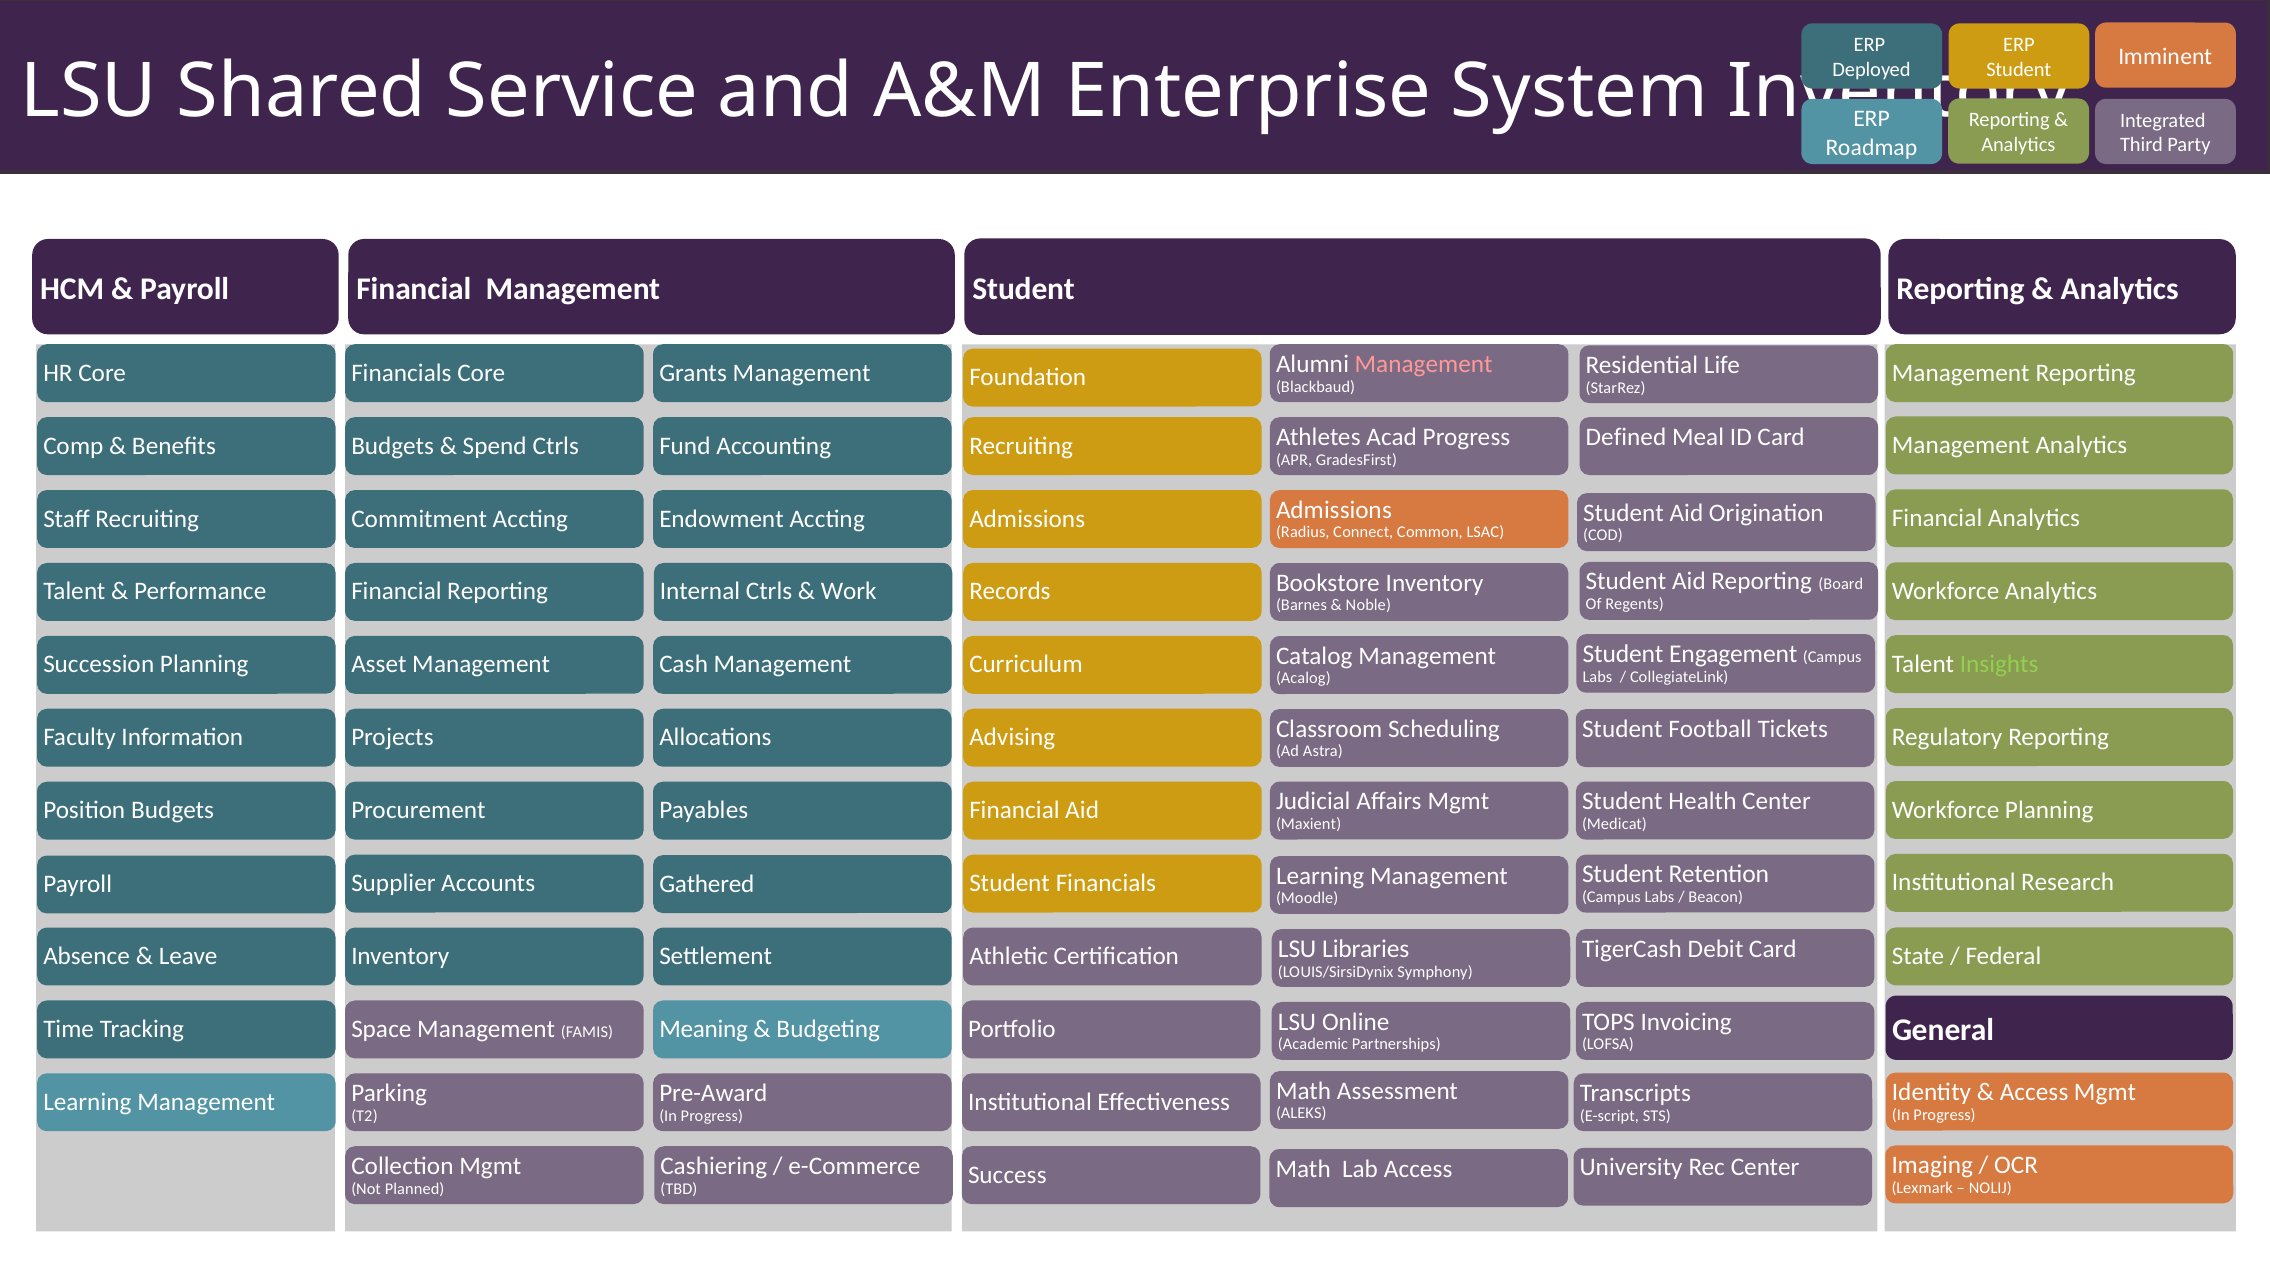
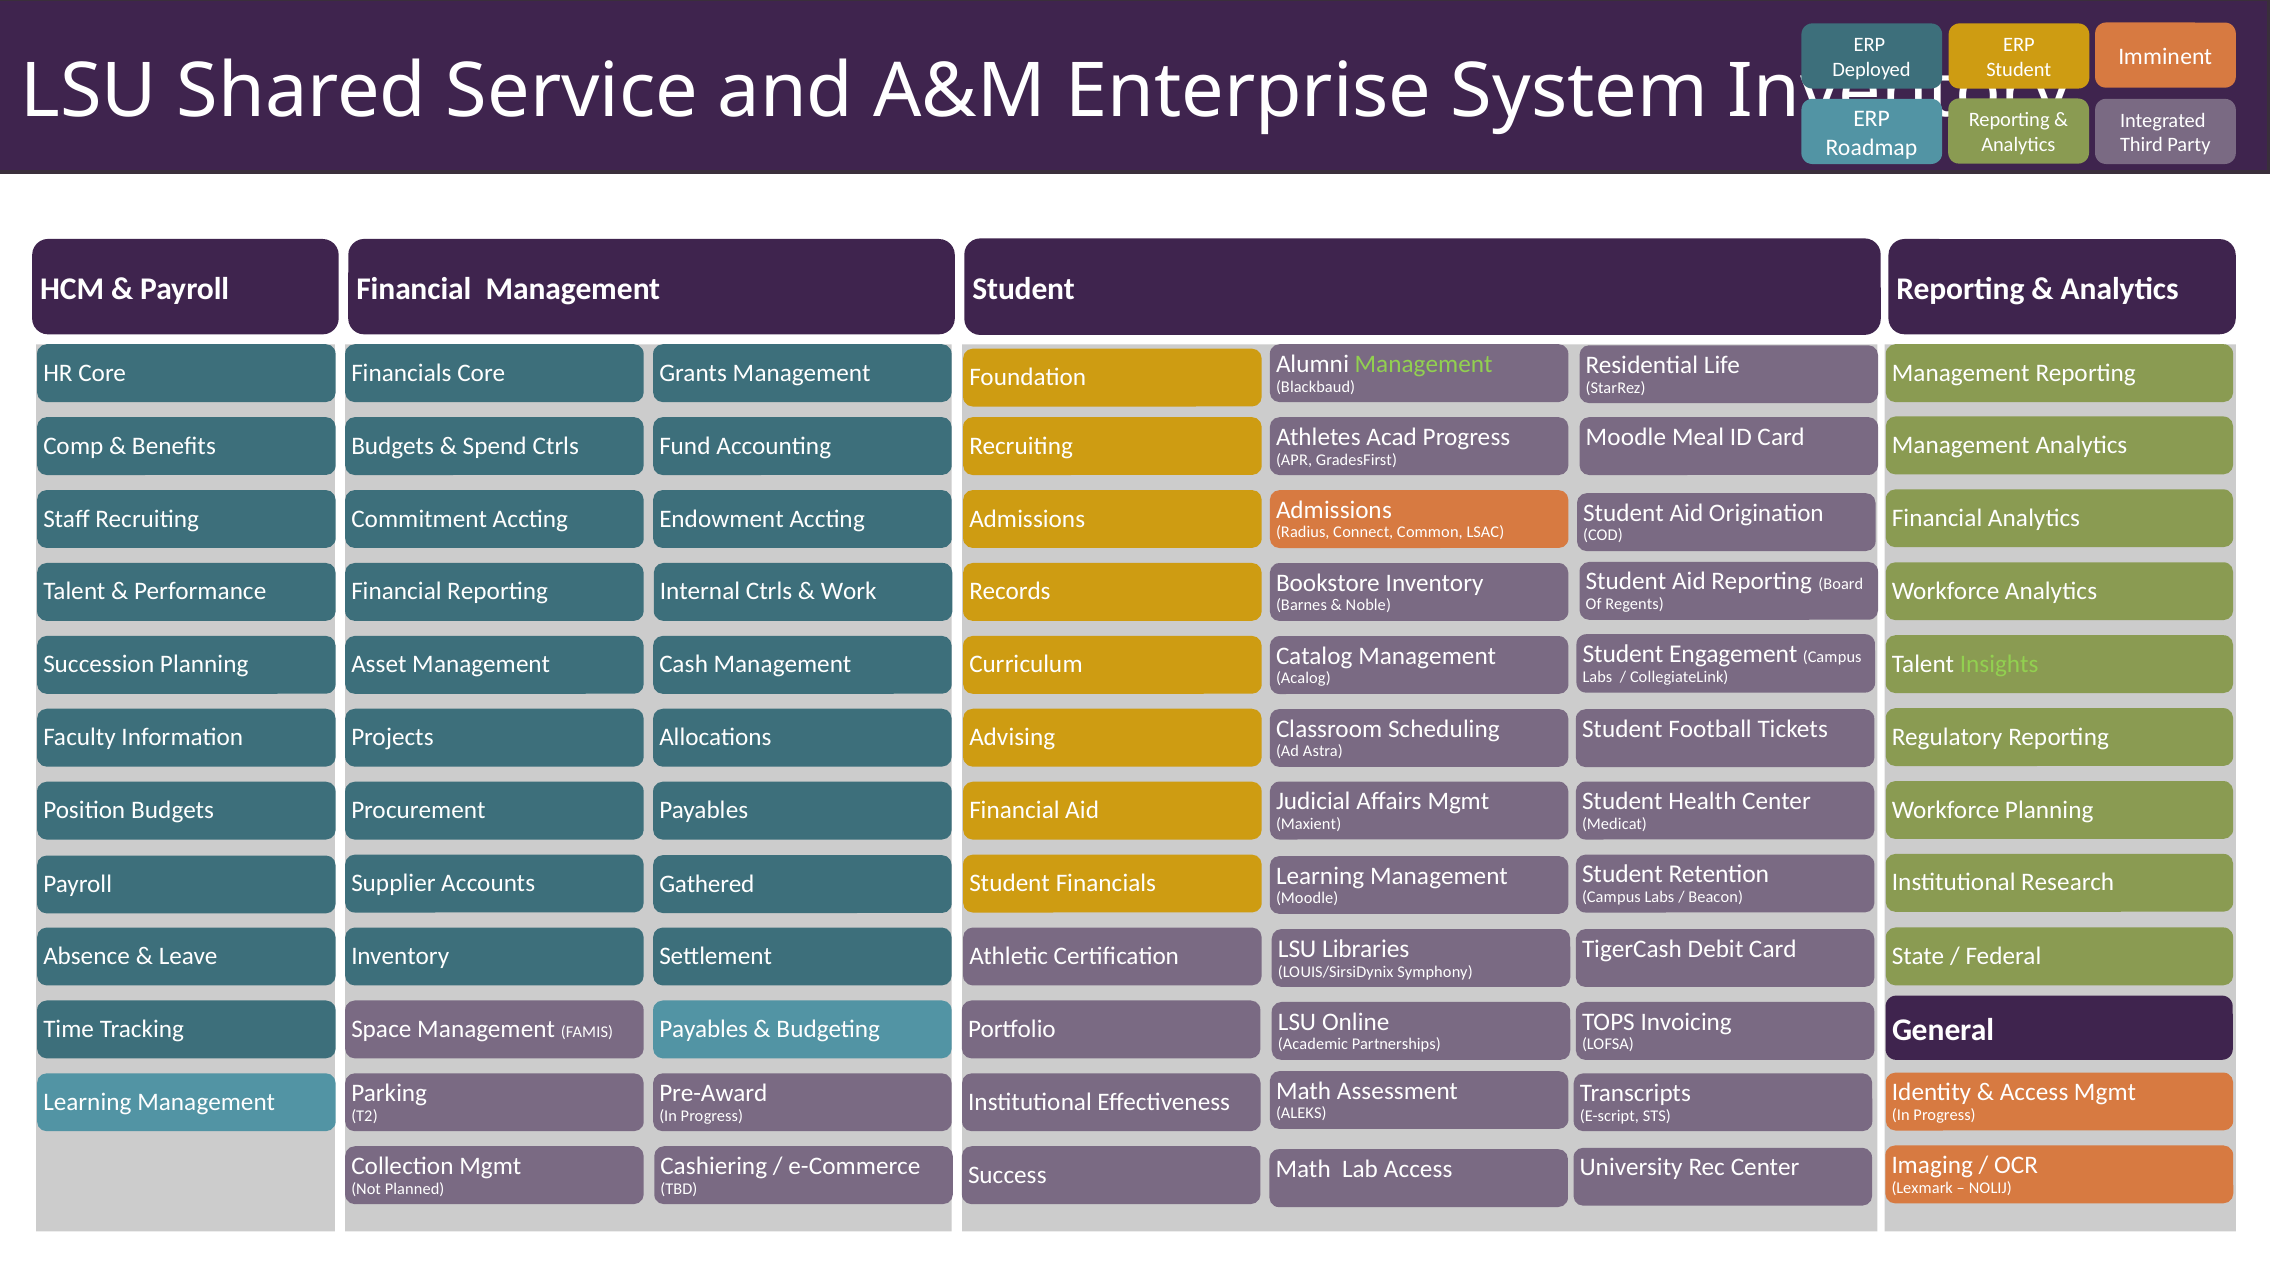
Management at (1424, 364) colour: pink -> light green
Defined at (1626, 437): Defined -> Moodle
FAMIS Meaning: Meaning -> Payables
